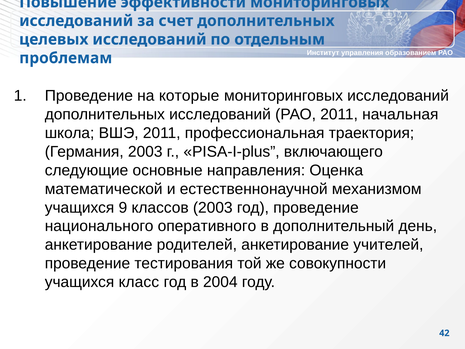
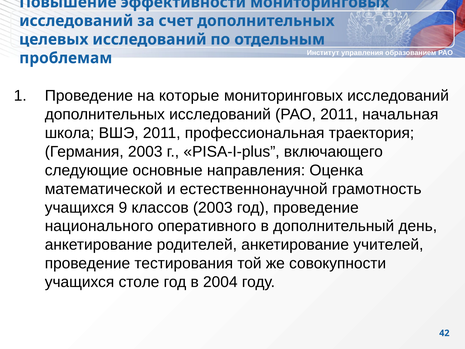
механизмом: механизмом -> грамотность
класс: класс -> столе
